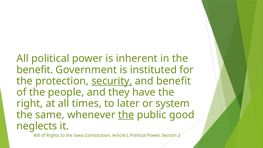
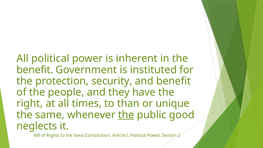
security underline: present -> none
later: later -> than
system: system -> unique
